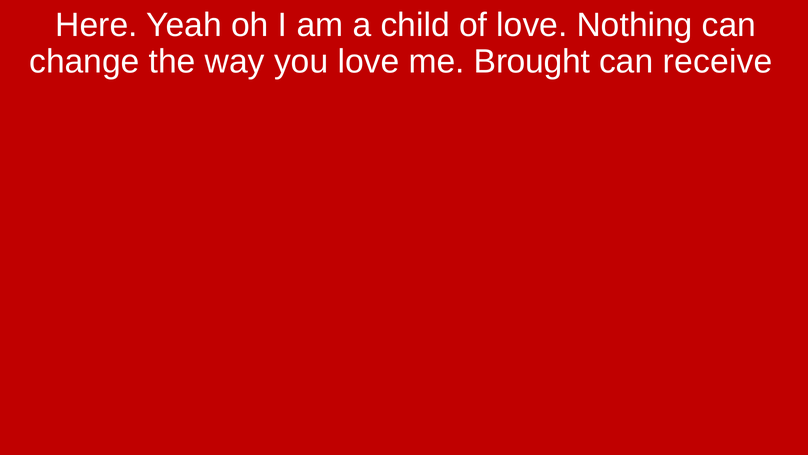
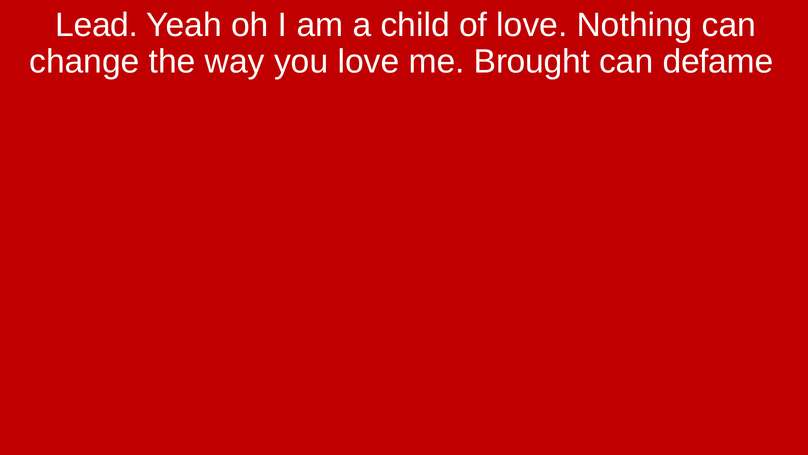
Here: Here -> Lead
receive: receive -> defame
